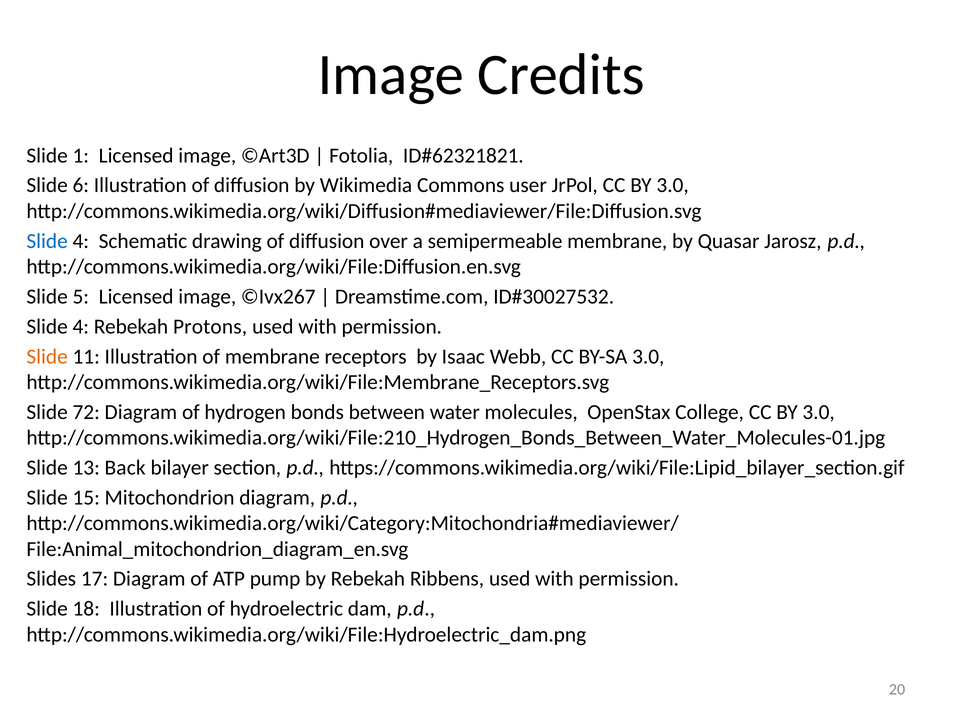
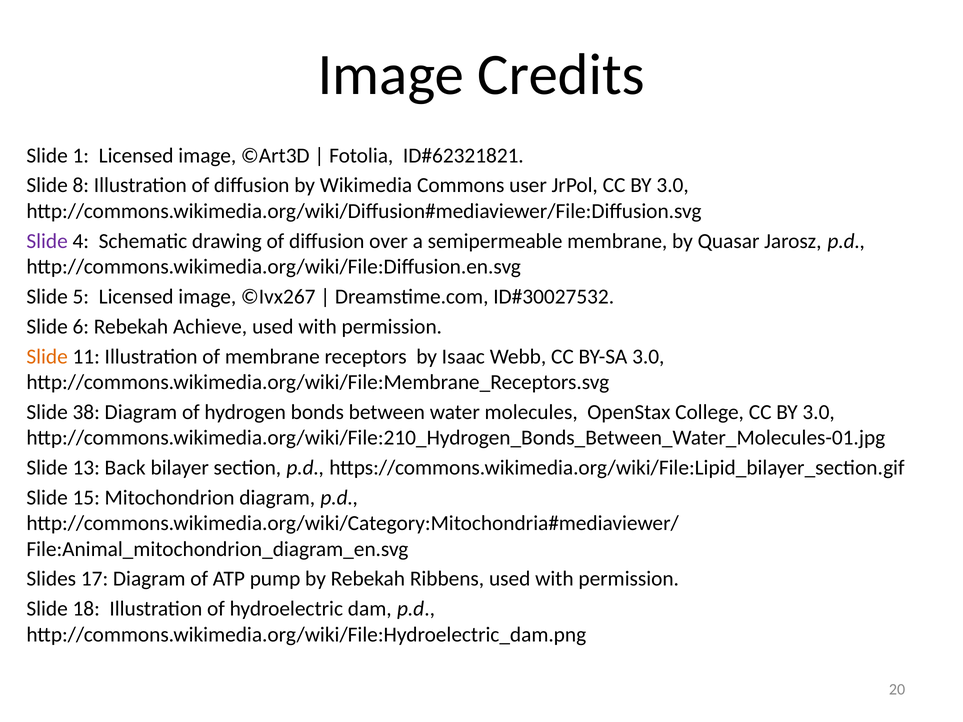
6: 6 -> 8
Slide at (47, 241) colour: blue -> purple
4 at (81, 327): 4 -> 6
Protons: Protons -> Achieve
72: 72 -> 38
